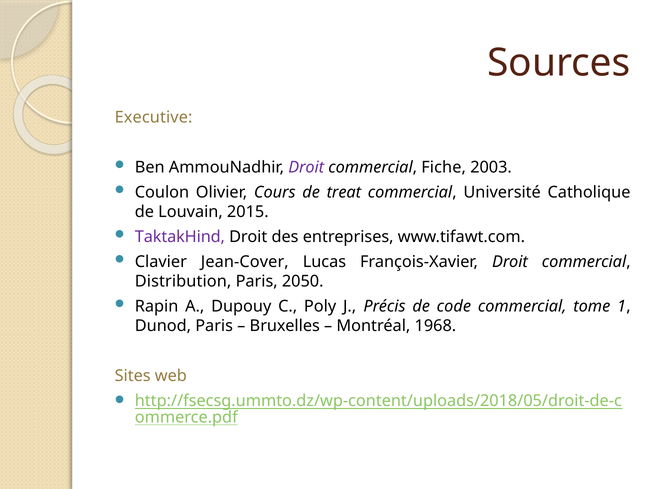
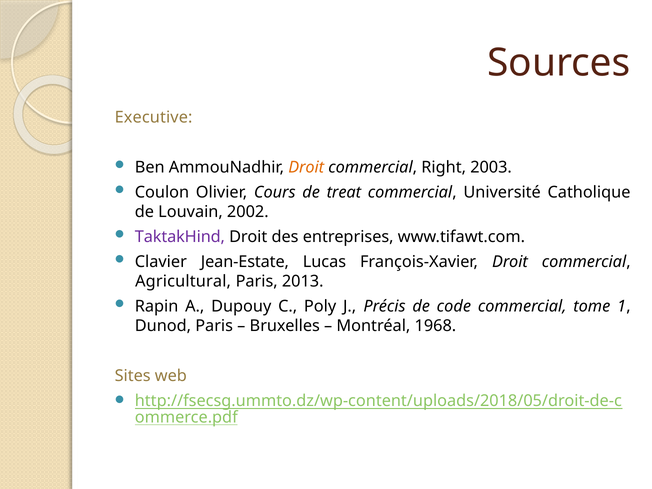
Droit at (306, 167) colour: purple -> orange
Fiche: Fiche -> Right
2015: 2015 -> 2002
Jean-Cover: Jean-Cover -> Jean-Estate
Distribution: Distribution -> Agricultural
2050: 2050 -> 2013
